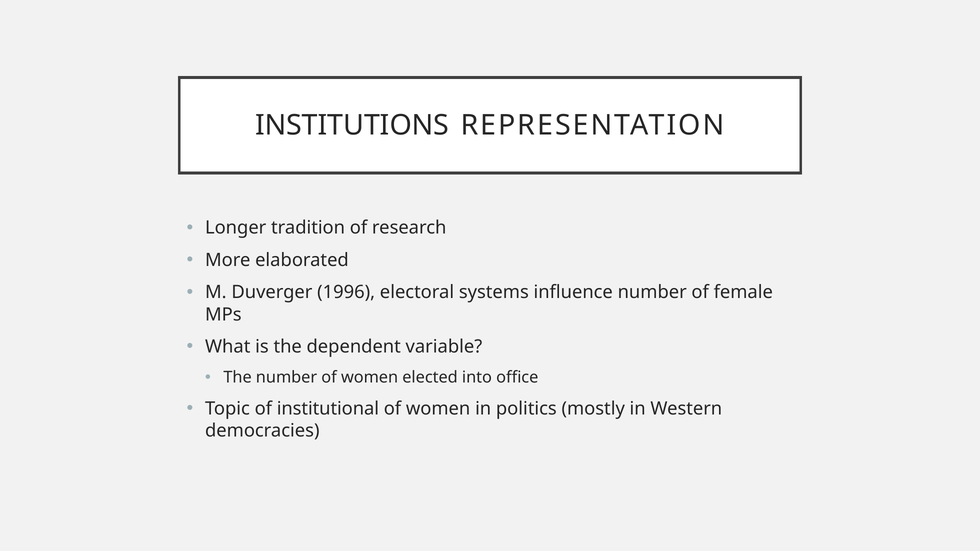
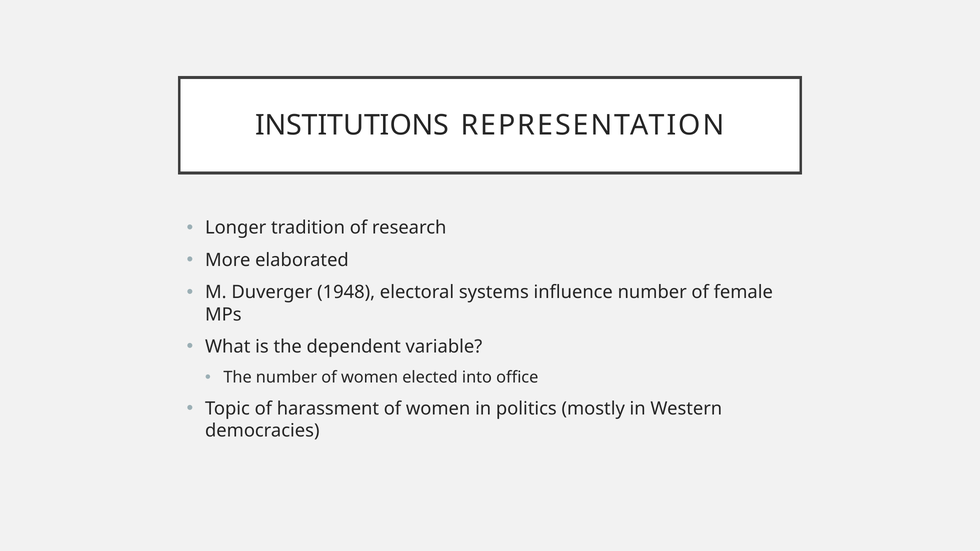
1996: 1996 -> 1948
institutional: institutional -> harassment
